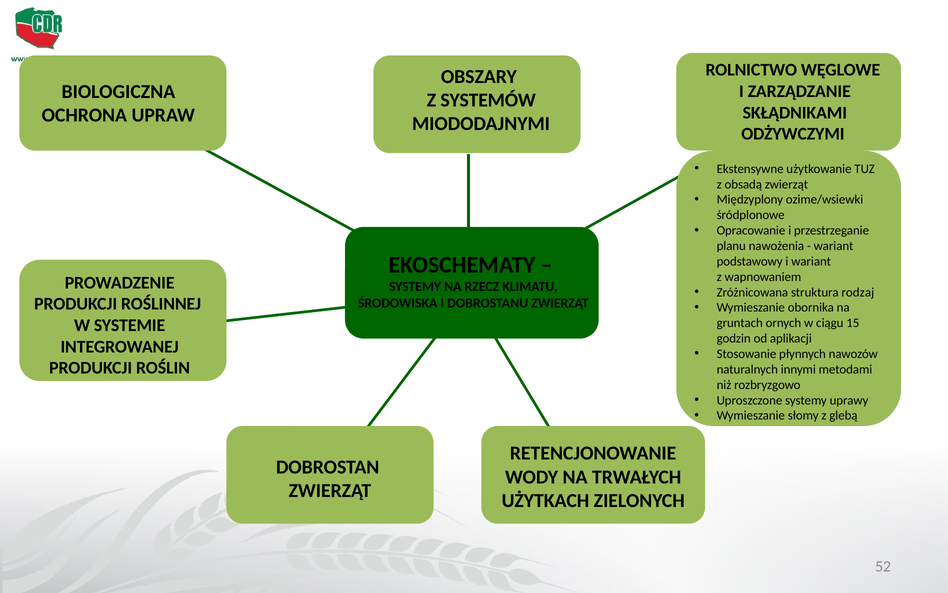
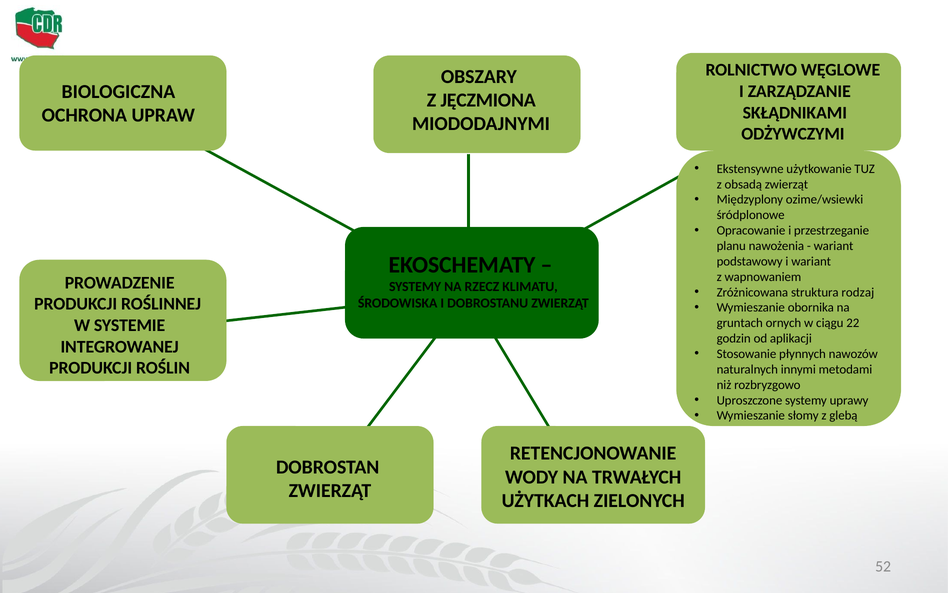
SYSTEMÓW: SYSTEMÓW -> JĘCZMIONA
15: 15 -> 22
